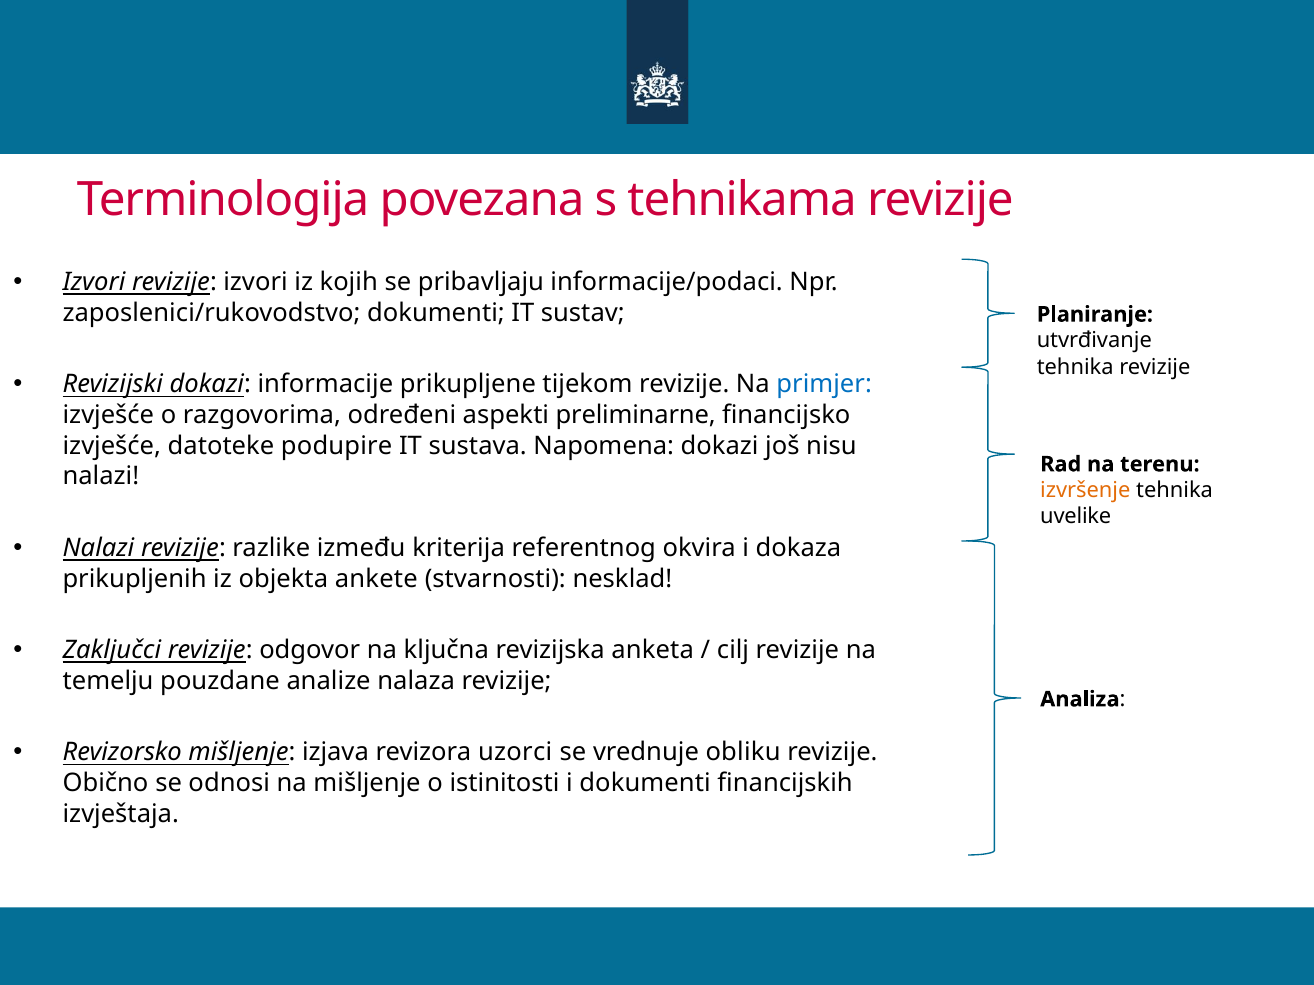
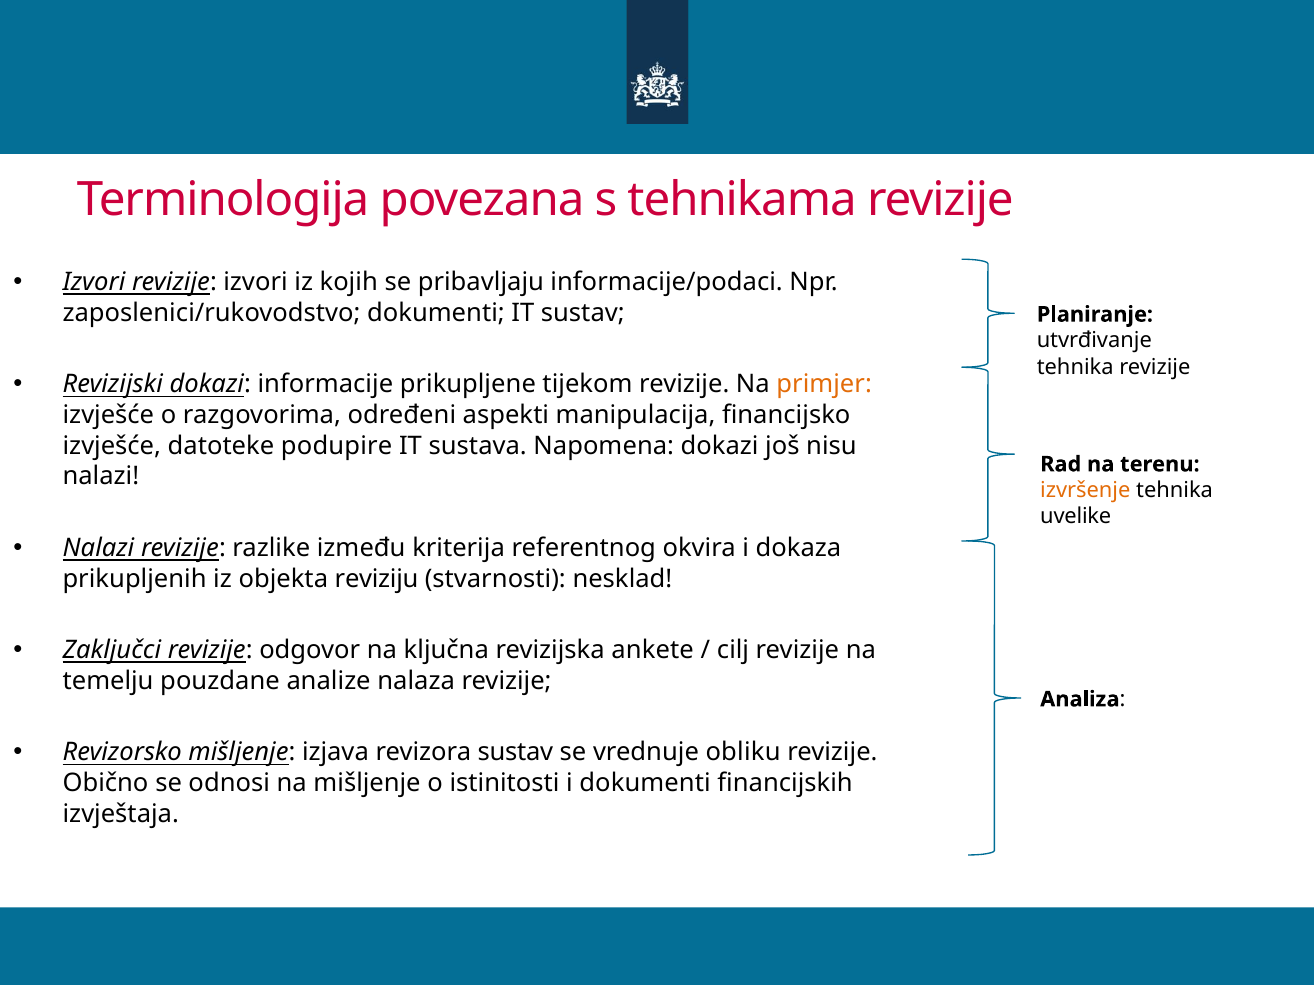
primjer colour: blue -> orange
preliminarne: preliminarne -> manipulacija
ankete: ankete -> reviziju
anketa: anketa -> ankete
revizora uzorci: uzorci -> sustav
